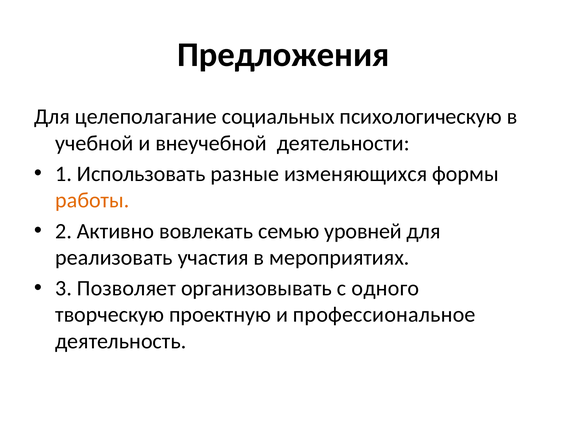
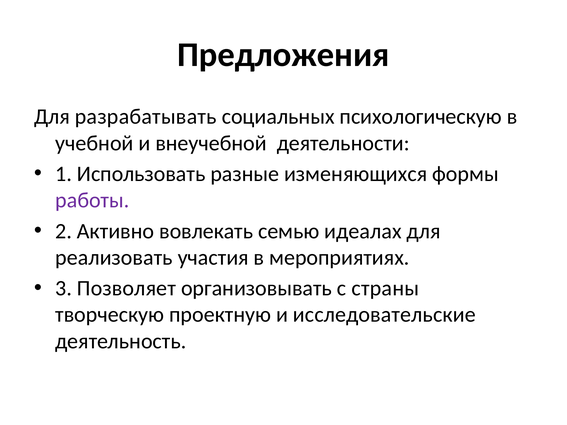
целеполагание: целеполагание -> разрабатывать
работы colour: orange -> purple
уровней: уровней -> идеалах
одного: одного -> страны
профессиональное: профессиональное -> исследовательские
